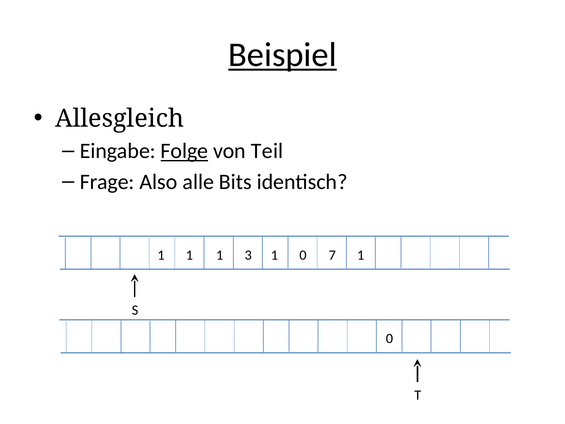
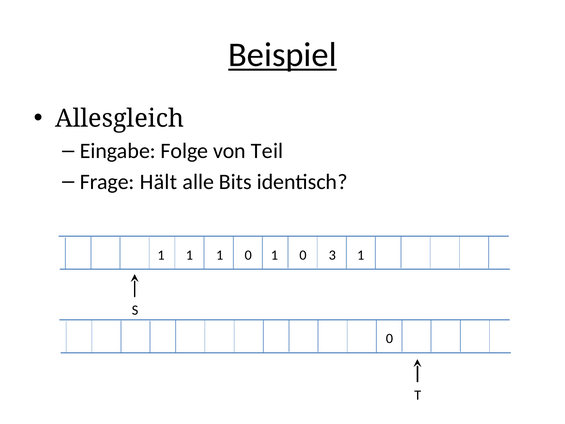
Folge underline: present -> none
Also: Also -> Hält
1 1 3: 3 -> 0
7: 7 -> 3
